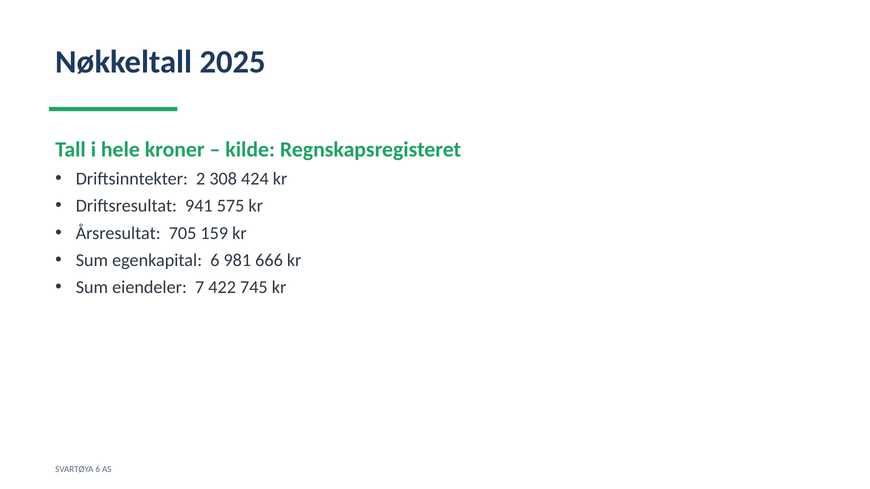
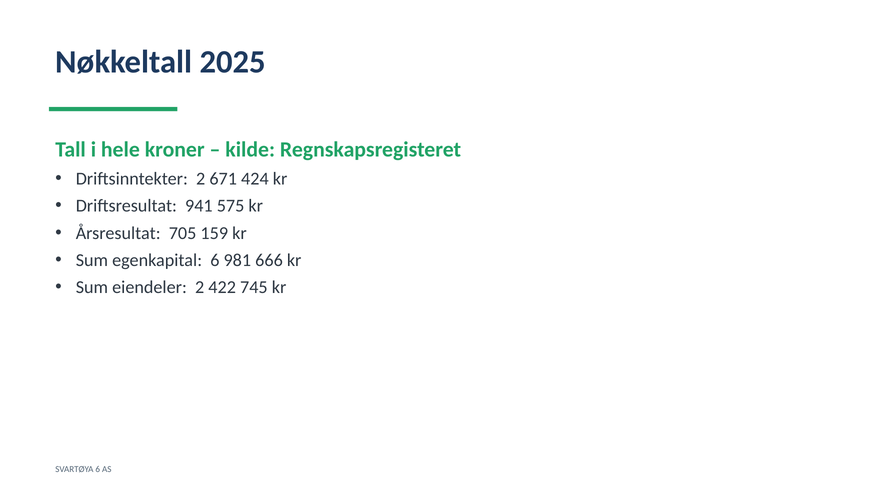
308: 308 -> 671
eiendeler 7: 7 -> 2
